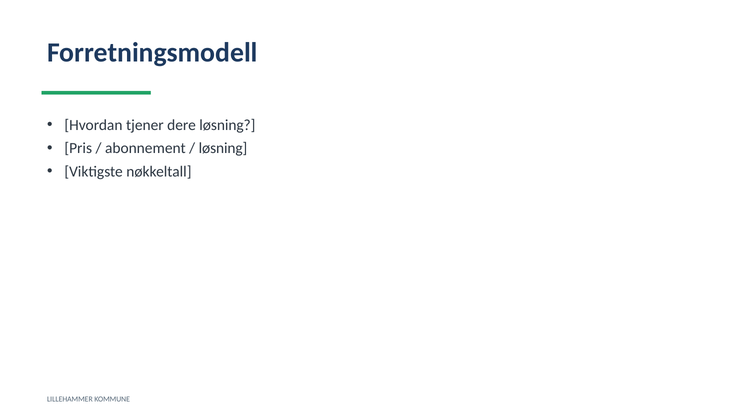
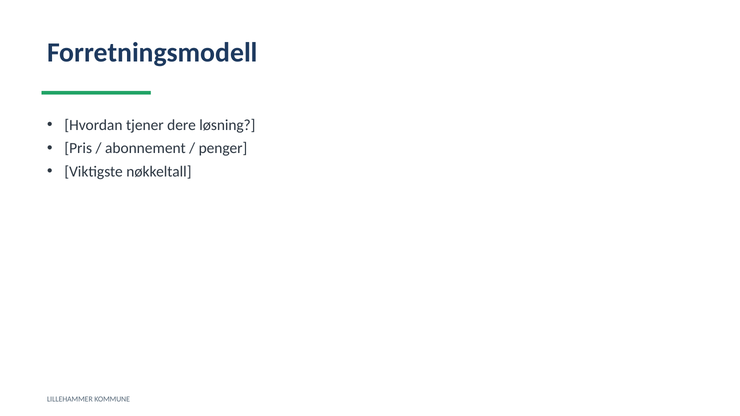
løsning at (223, 148): løsning -> penger
